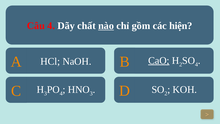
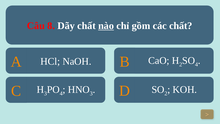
Câu 4: 4 -> 8
các hiện: hiện -> chất
CaO underline: present -> none
